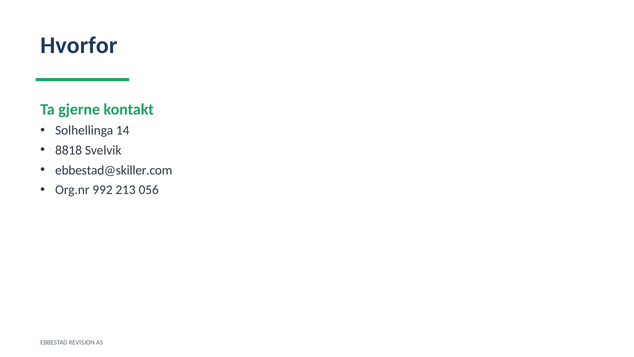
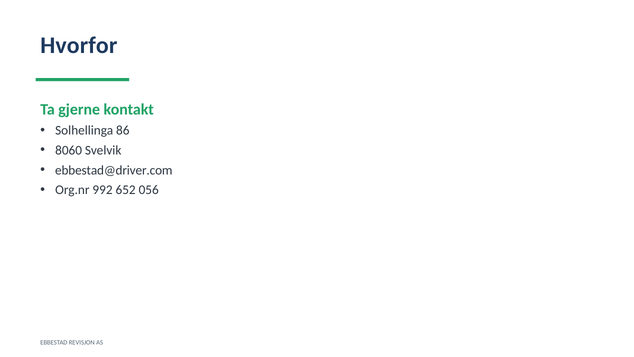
14: 14 -> 86
8818: 8818 -> 8060
ebbestad@skiller.com: ebbestad@skiller.com -> ebbestad@driver.com
213: 213 -> 652
